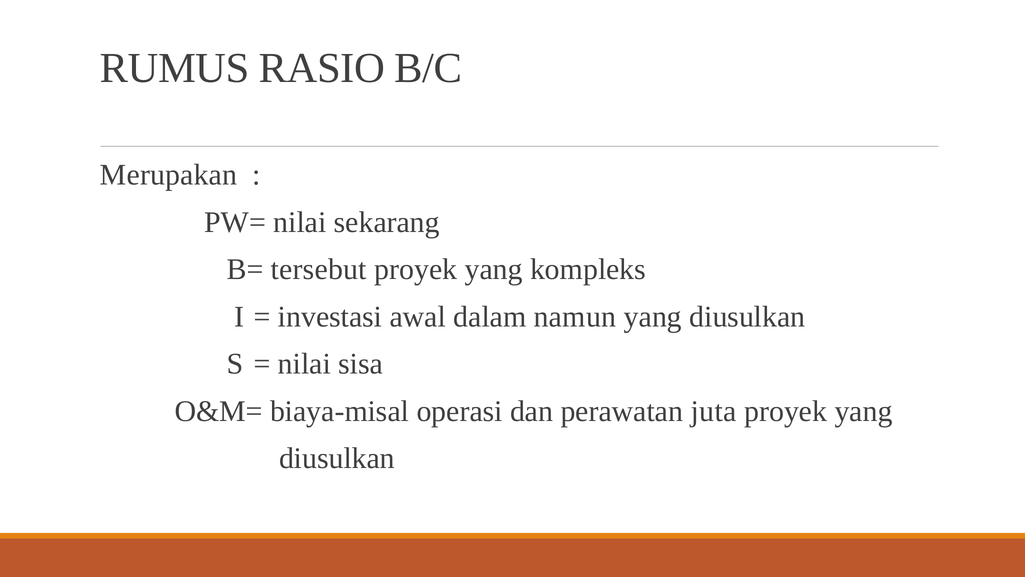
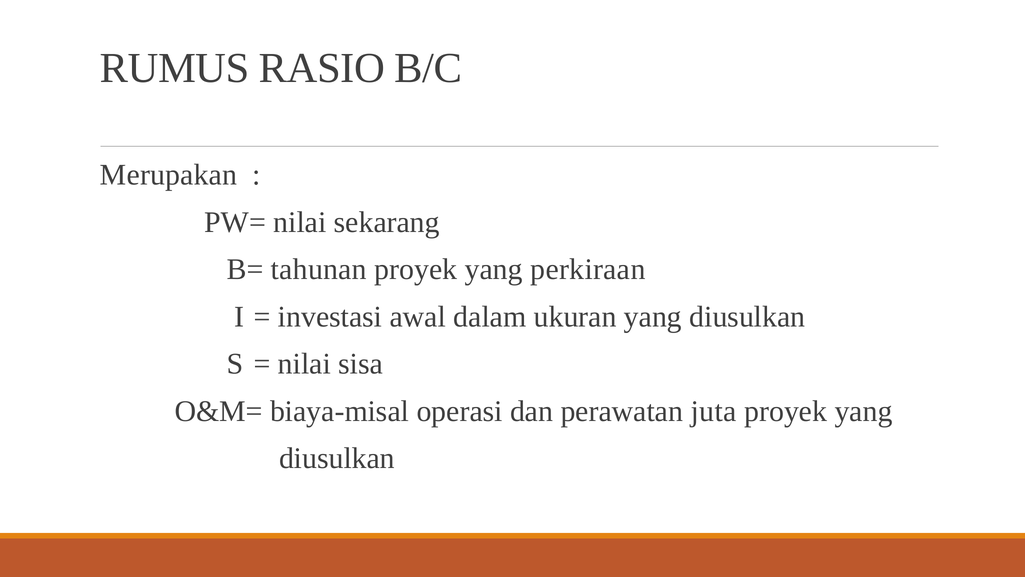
tersebut: tersebut -> tahunan
kompleks: kompleks -> perkiraan
namun: namun -> ukuran
